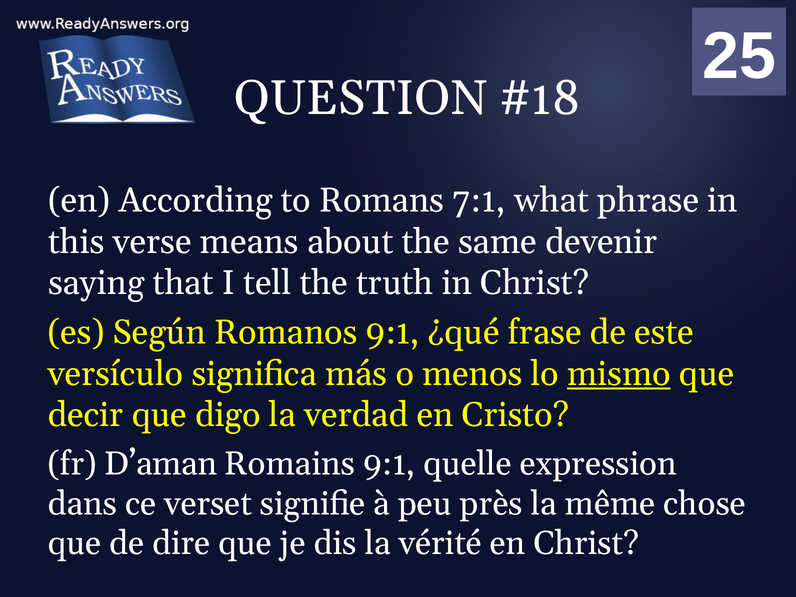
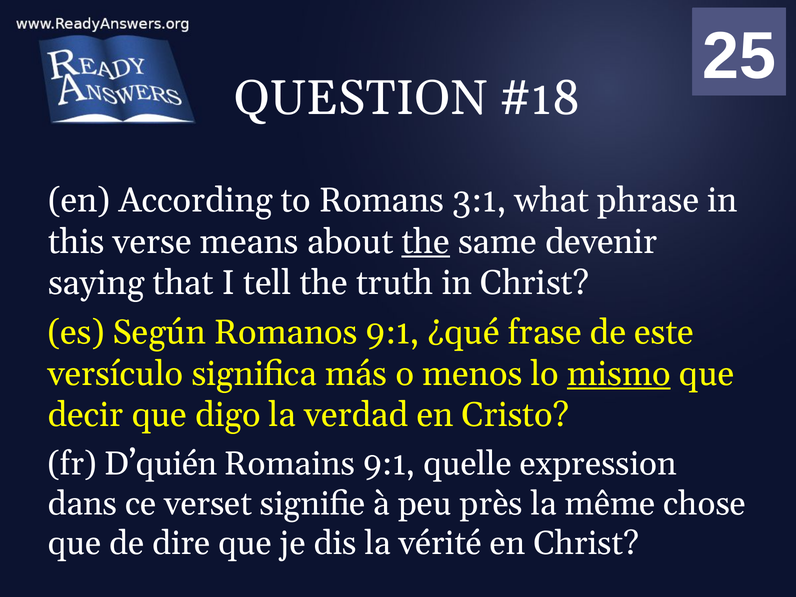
7:1: 7:1 -> 3:1
the at (426, 242) underline: none -> present
D’aman: D’aman -> D’quién
